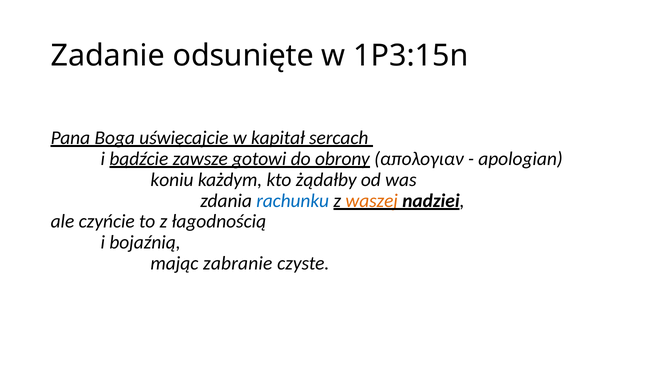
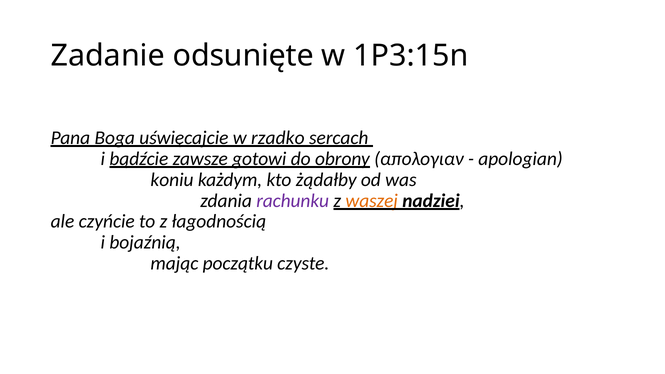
kapitał: kapitał -> rzadko
rachunku colour: blue -> purple
zabranie: zabranie -> początku
